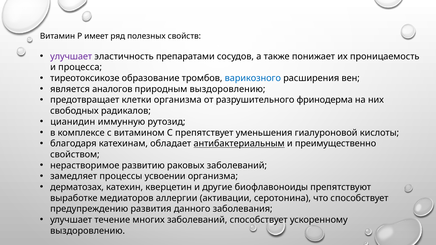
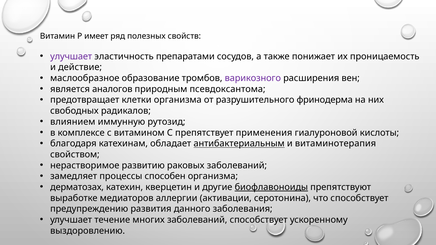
процесса: процесса -> действие
тиреотоксикозе: тиреотоксикозе -> маслообразное
варикозного colour: blue -> purple
природным выздоровлению: выздоровлению -> псевдоксантома
цианидин: цианидин -> влиянием
уменьшения: уменьшения -> применения
преимущественно: преимущественно -> витаминотерапия
усвоении: усвоении -> способен
биофлавоноиды underline: none -> present
